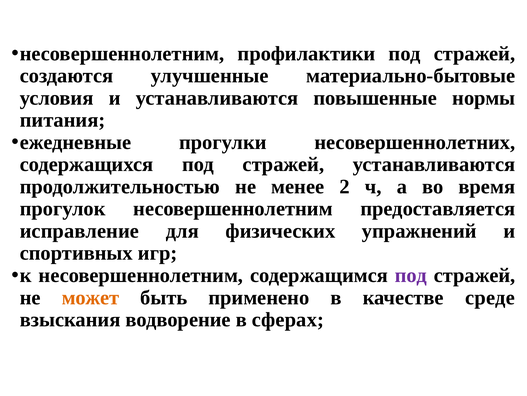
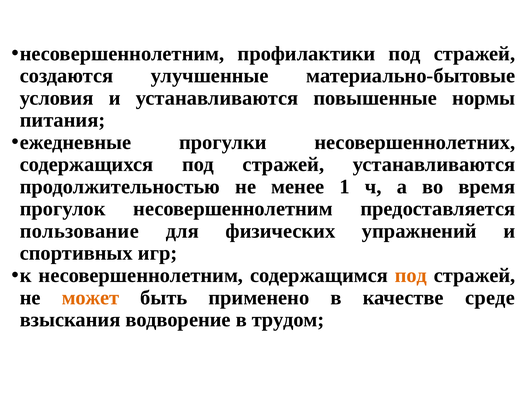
2: 2 -> 1
исправление: исправление -> пользование
под at (411, 275) colour: purple -> orange
сферах: сферах -> трудом
